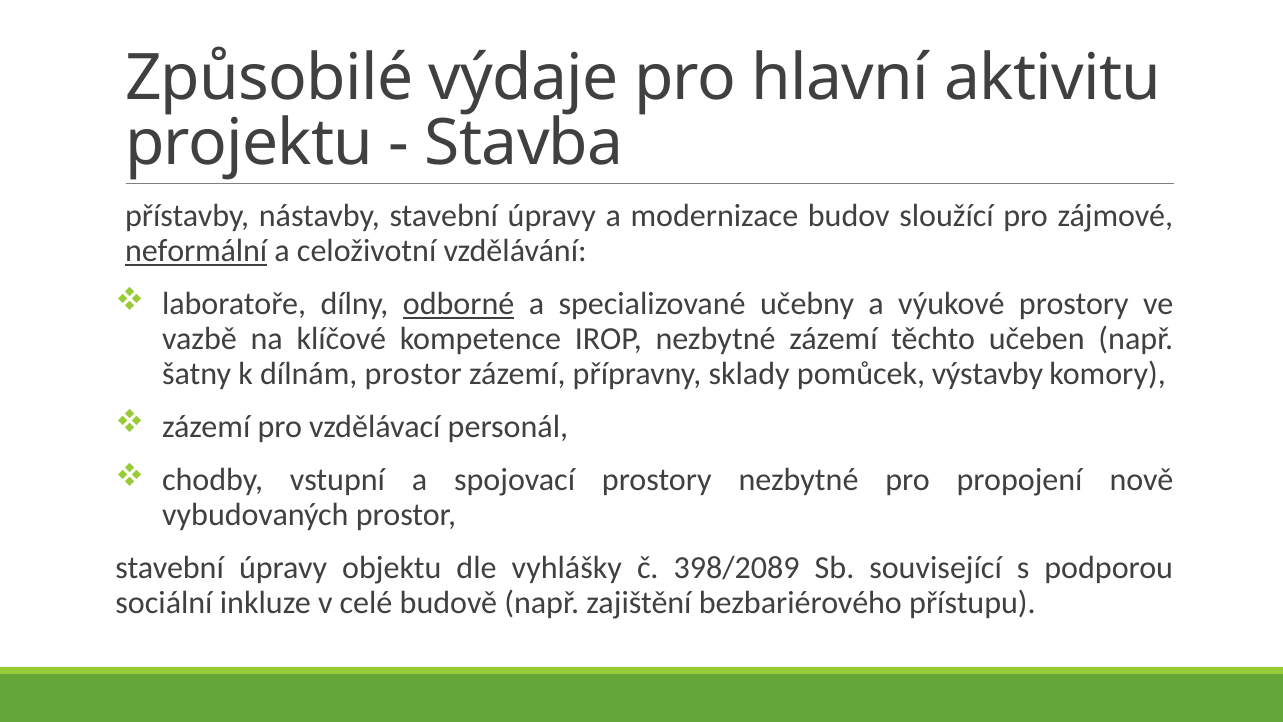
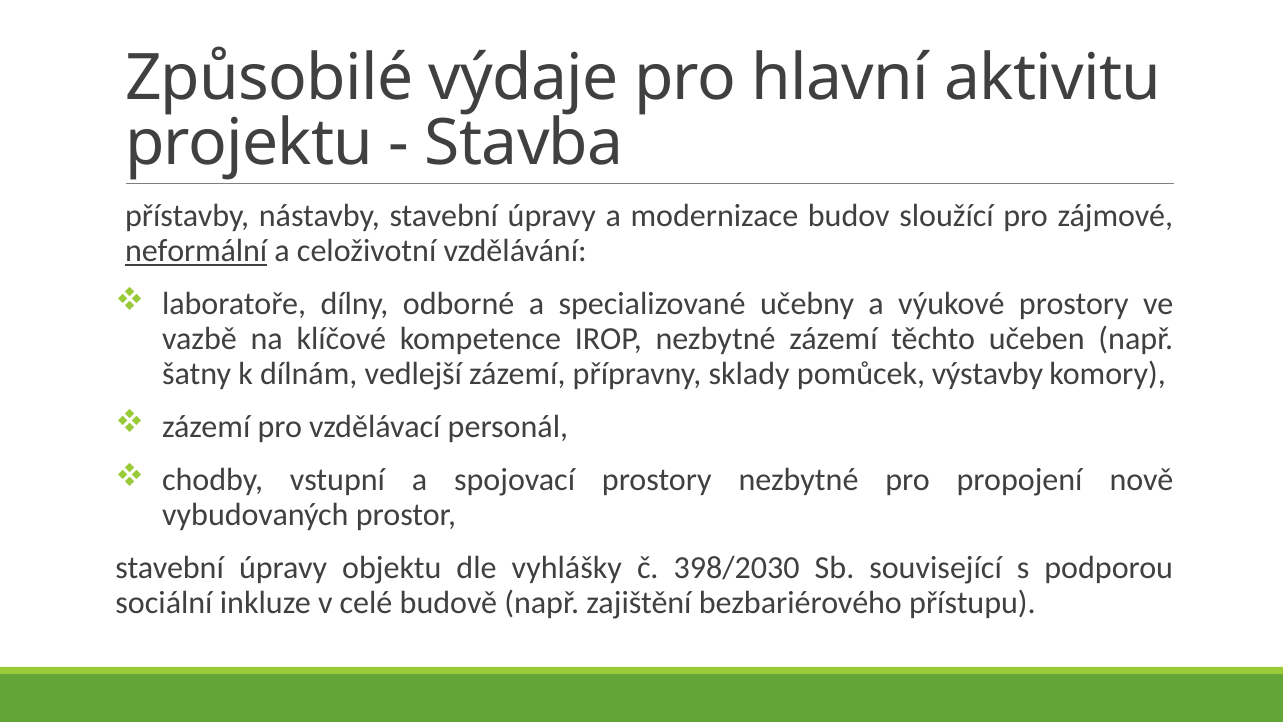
odborné underline: present -> none
dílnám prostor: prostor -> vedlejší
398/2089: 398/2089 -> 398/2030
